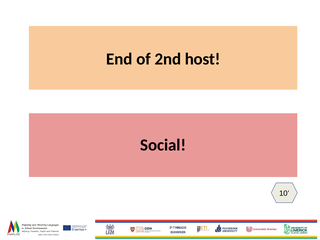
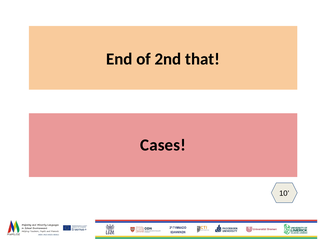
host: host -> that
Social: Social -> Cases
